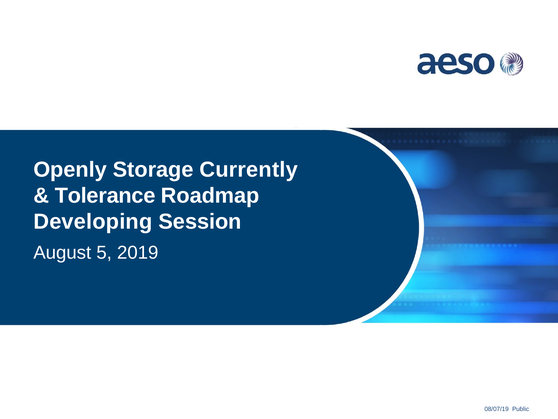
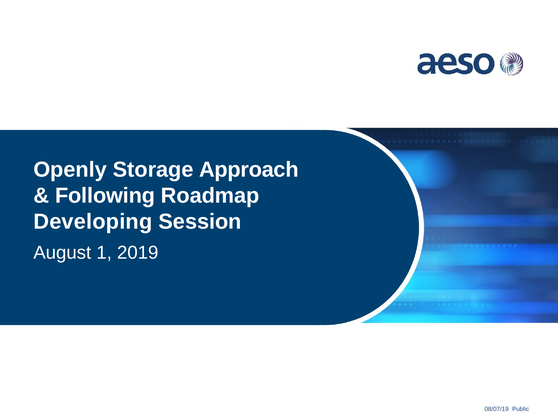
Currently: Currently -> Approach
Tolerance: Tolerance -> Following
5: 5 -> 1
